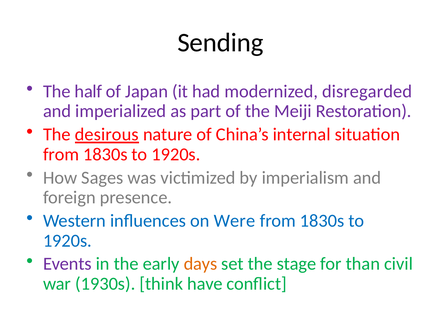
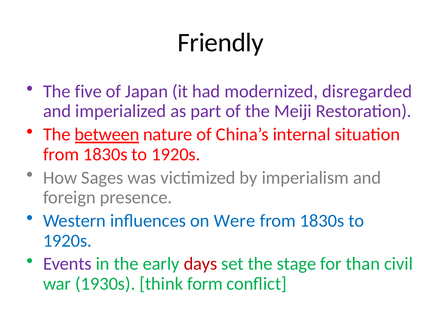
Sending: Sending -> Friendly
half: half -> five
desirous: desirous -> between
days colour: orange -> red
have: have -> form
